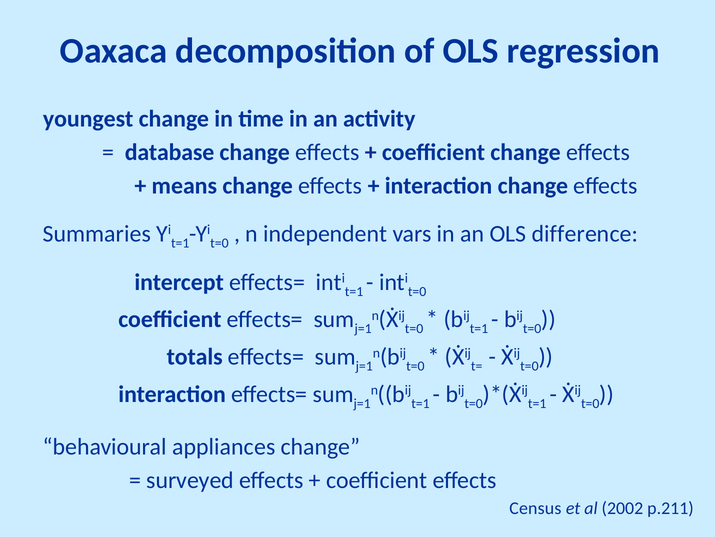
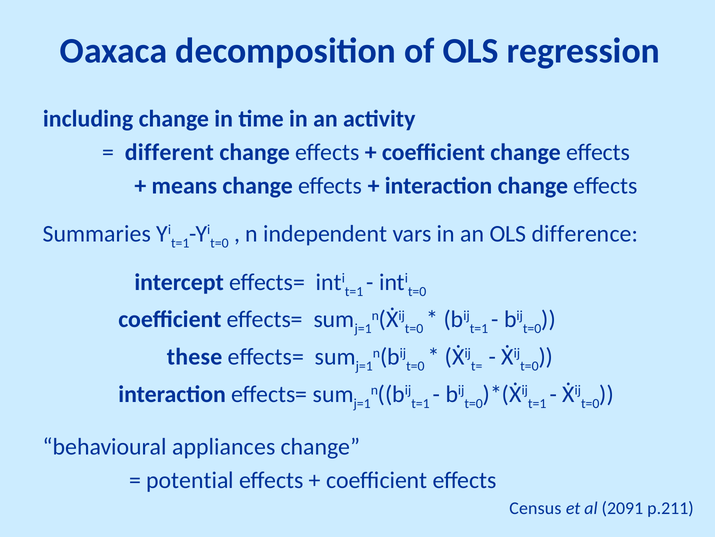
youngest: youngest -> including
database: database -> different
totals: totals -> these
surveyed: surveyed -> potential
2002: 2002 -> 2091
